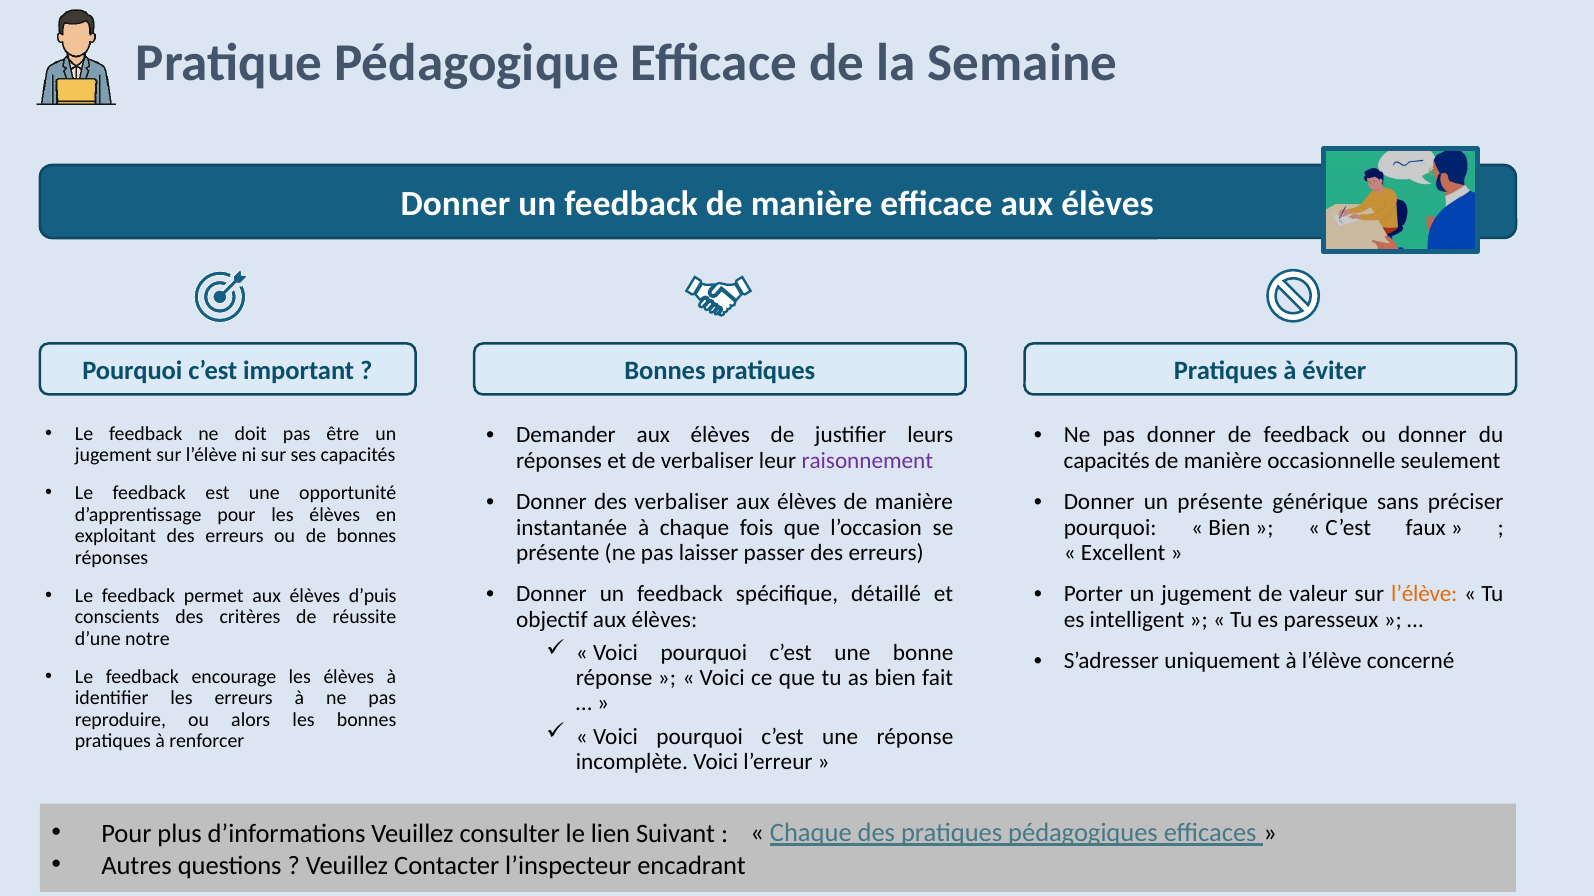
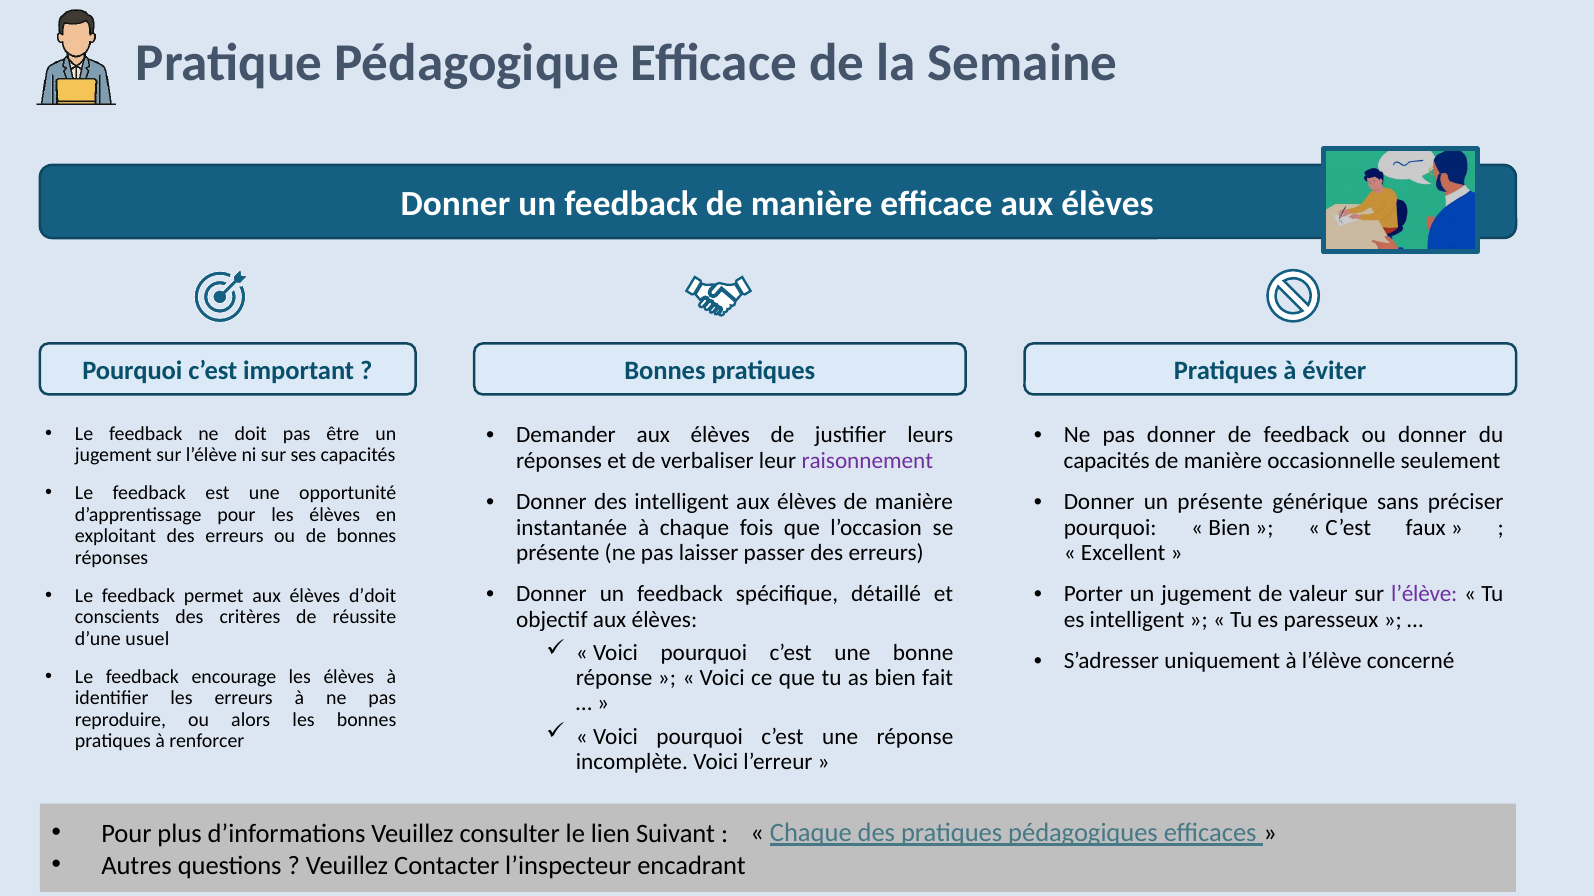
des verbaliser: verbaliser -> intelligent
l’élève at (1424, 595) colour: orange -> purple
d’puis: d’puis -> d’doit
notre: notre -> usuel
